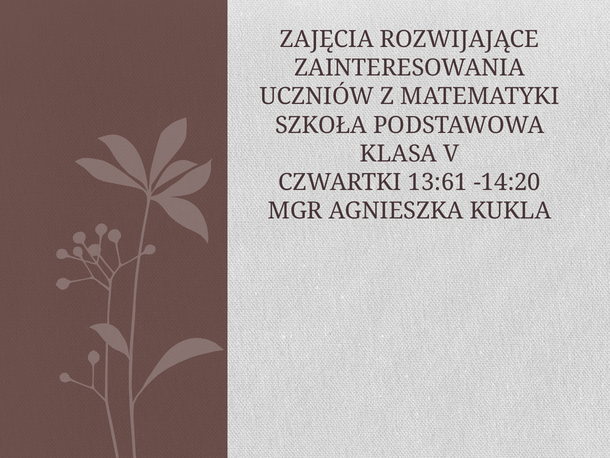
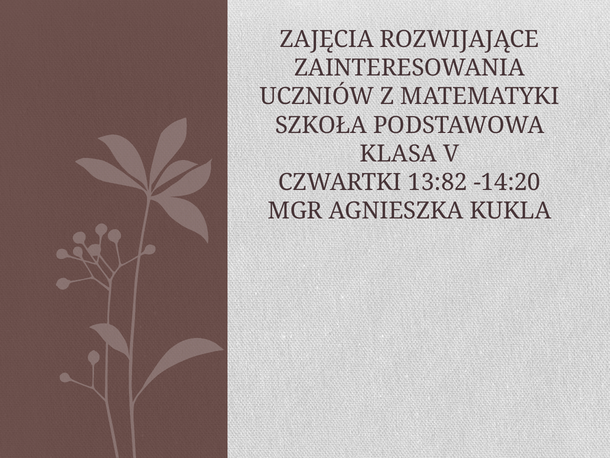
13:61: 13:61 -> 13:82
